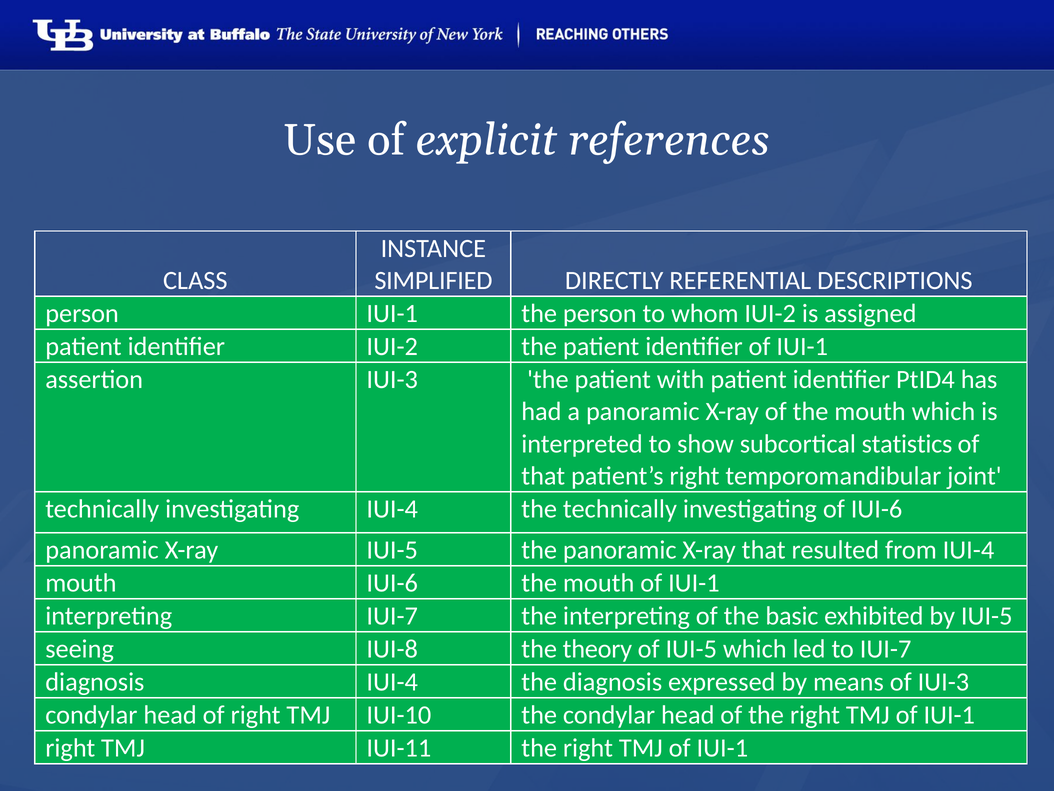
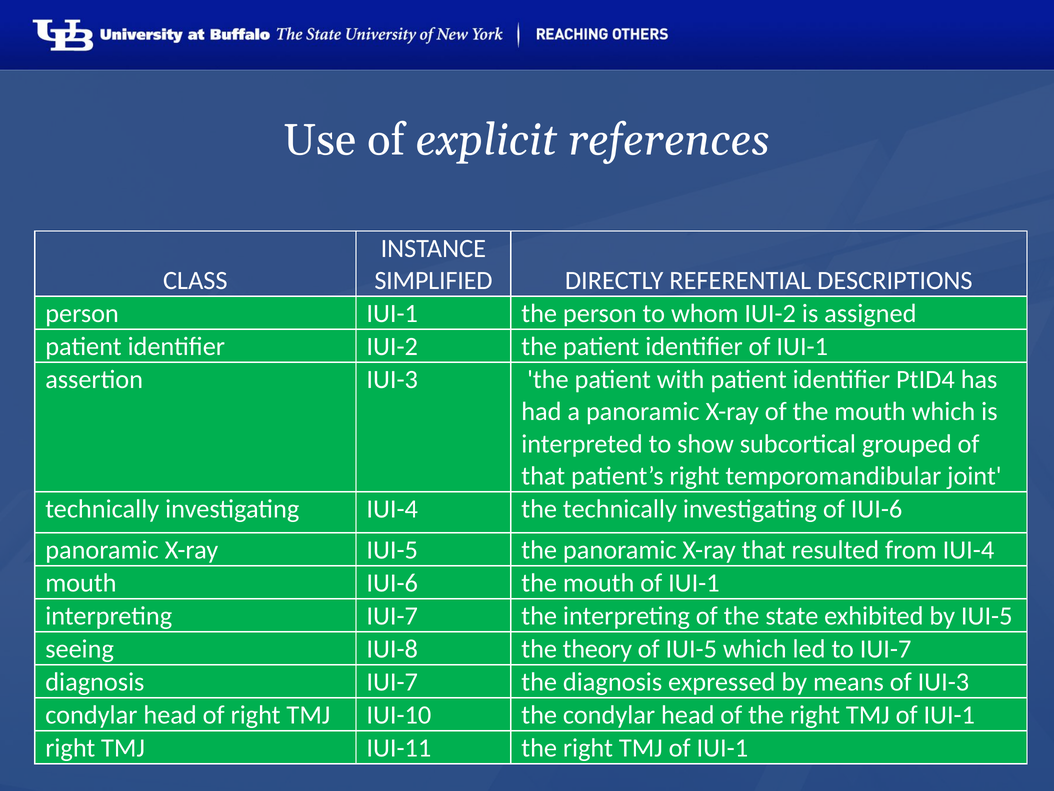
statistics: statistics -> grouped
basic: basic -> state
diagnosis IUI-4: IUI-4 -> IUI-7
